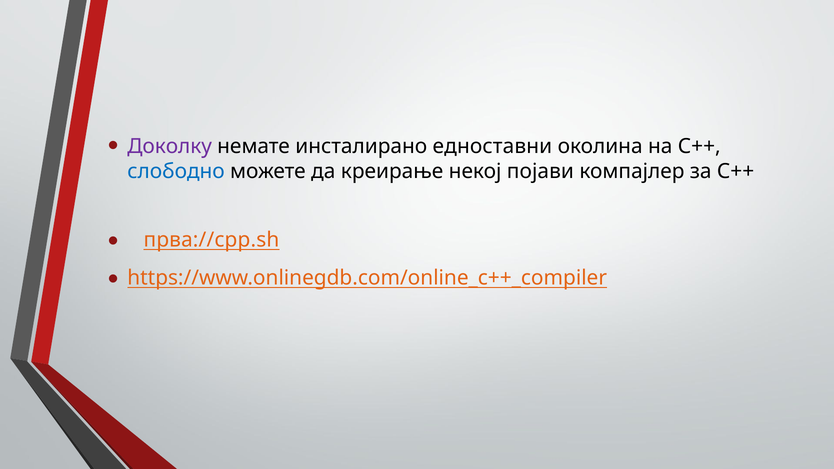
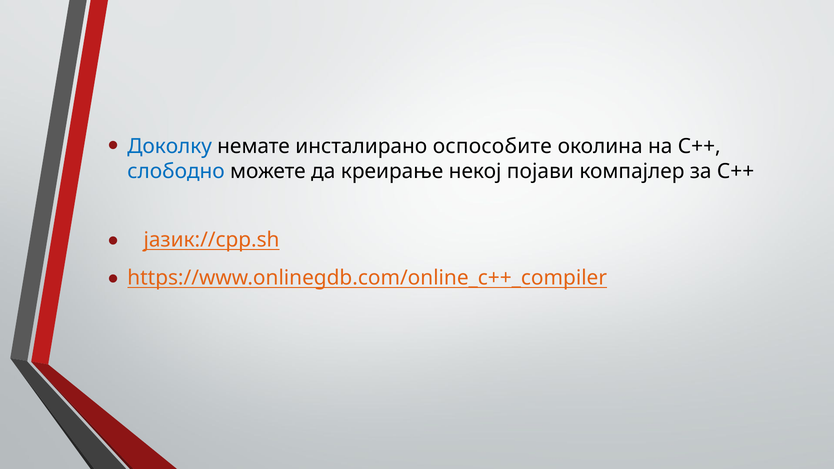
Доколку colour: purple -> blue
едноставни: едноставни -> оспособите
прва://cpp.sh: прва://cpp.sh -> јазик://cpp.sh
